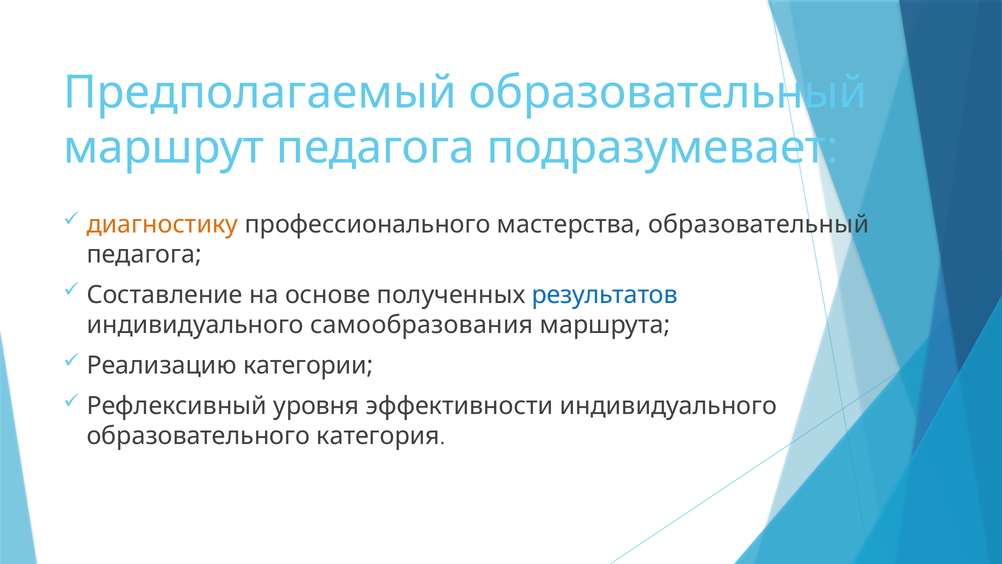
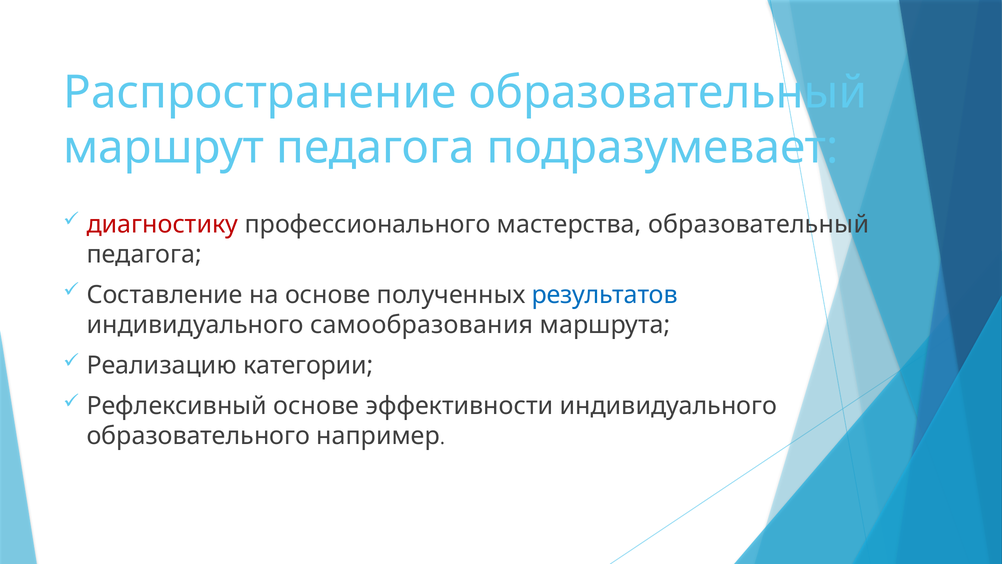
Предполагаемый: Предполагаемый -> Распространение
диагностику colour: orange -> red
Рефлексивный уровня: уровня -> основе
категория: категория -> например
